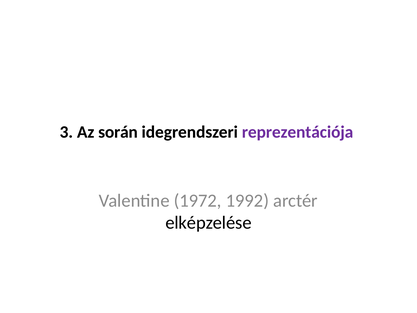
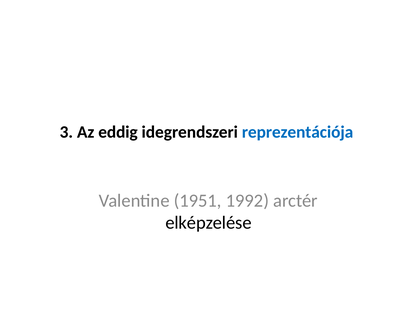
során: során -> eddig
reprezentációja colour: purple -> blue
1972: 1972 -> 1951
